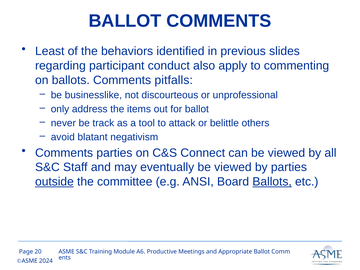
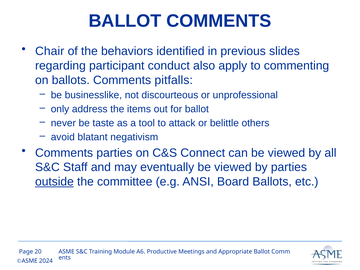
Least: Least -> Chair
track: track -> taste
Ballots at (272, 182) underline: present -> none
